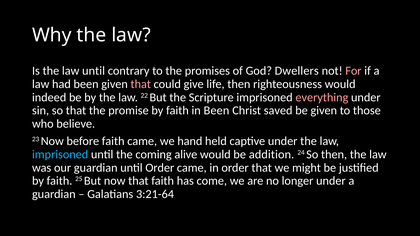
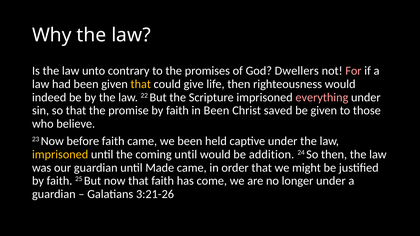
law until: until -> unto
that at (141, 84) colour: pink -> yellow
we hand: hand -> been
imprisoned at (60, 155) colour: light blue -> yellow
coming alive: alive -> until
until Order: Order -> Made
3:21-64: 3:21-64 -> 3:21-26
